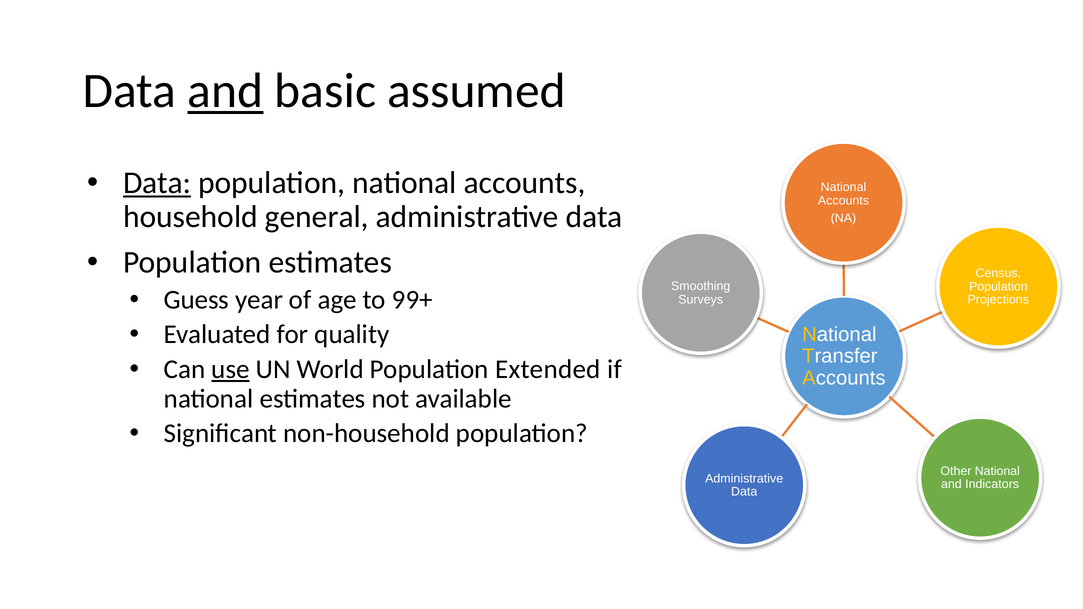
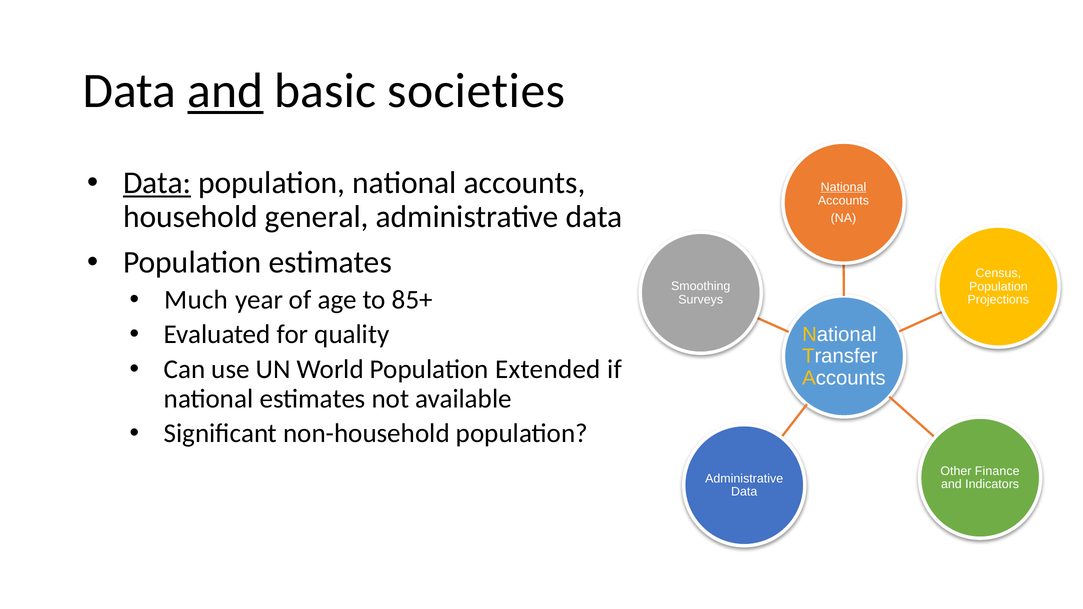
assumed: assumed -> societies
National at (844, 187) underline: none -> present
Guess: Guess -> Much
99+: 99+ -> 85+
use underline: present -> none
National at (997, 471): National -> Finance
